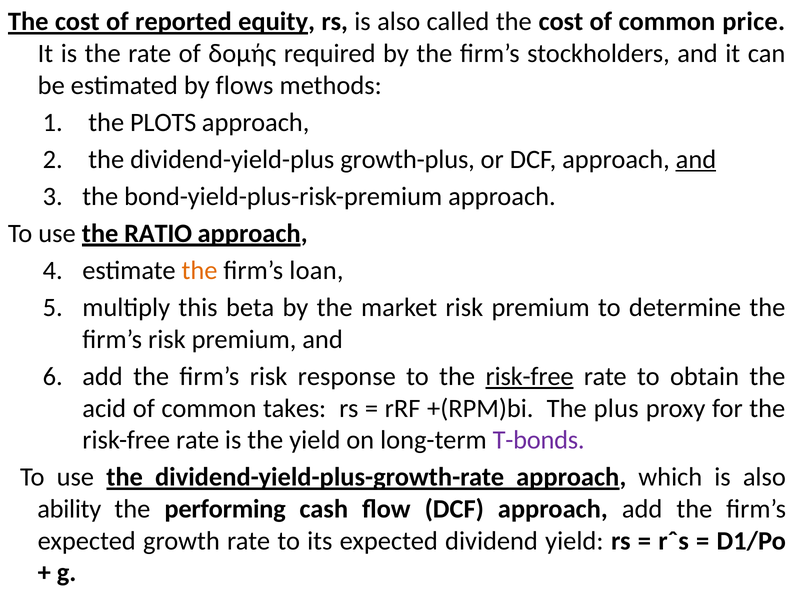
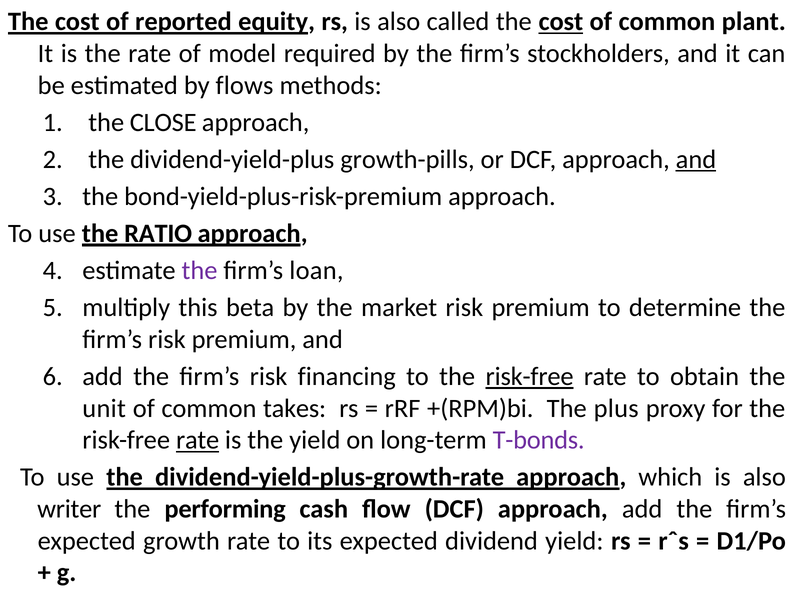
cost at (561, 22) underline: none -> present
price: price -> plant
δομής: δομής -> model
PLOTS: PLOTS -> CLOSE
growth-plus: growth-plus -> growth-pills
the at (200, 270) colour: orange -> purple
response: response -> financing
acid: acid -> unit
rate at (198, 440) underline: none -> present
ability: ability -> writer
